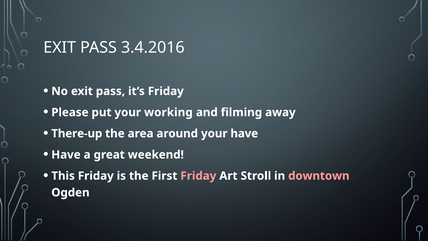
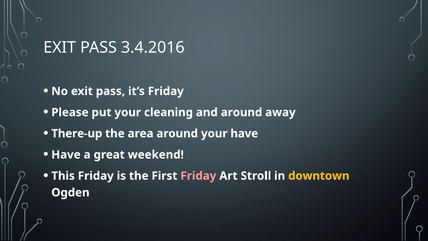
working: working -> cleaning
and filming: filming -> around
downtown colour: pink -> yellow
